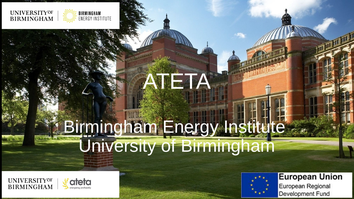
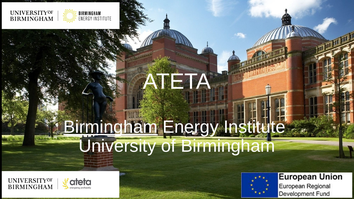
Birmingham at (111, 127) underline: none -> present
